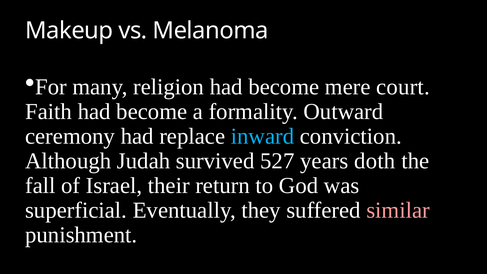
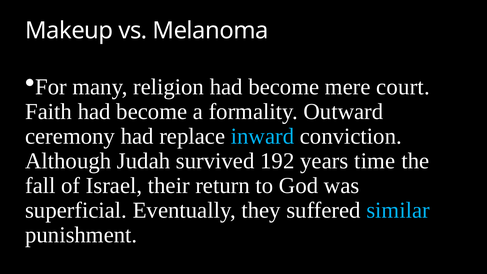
527: 527 -> 192
doth: doth -> time
similar colour: pink -> light blue
